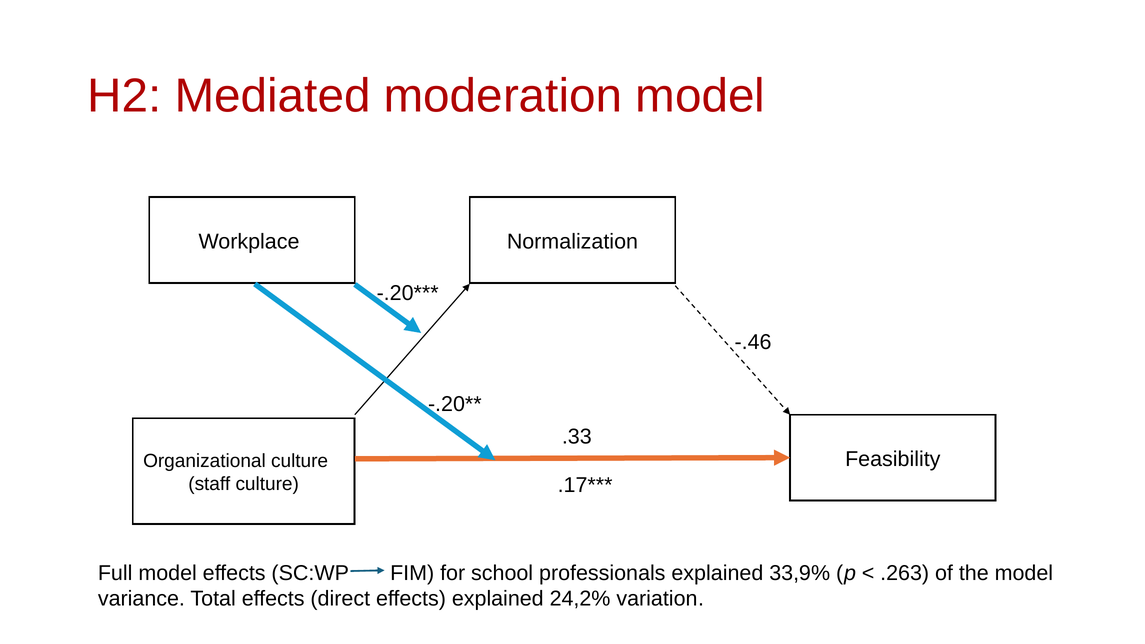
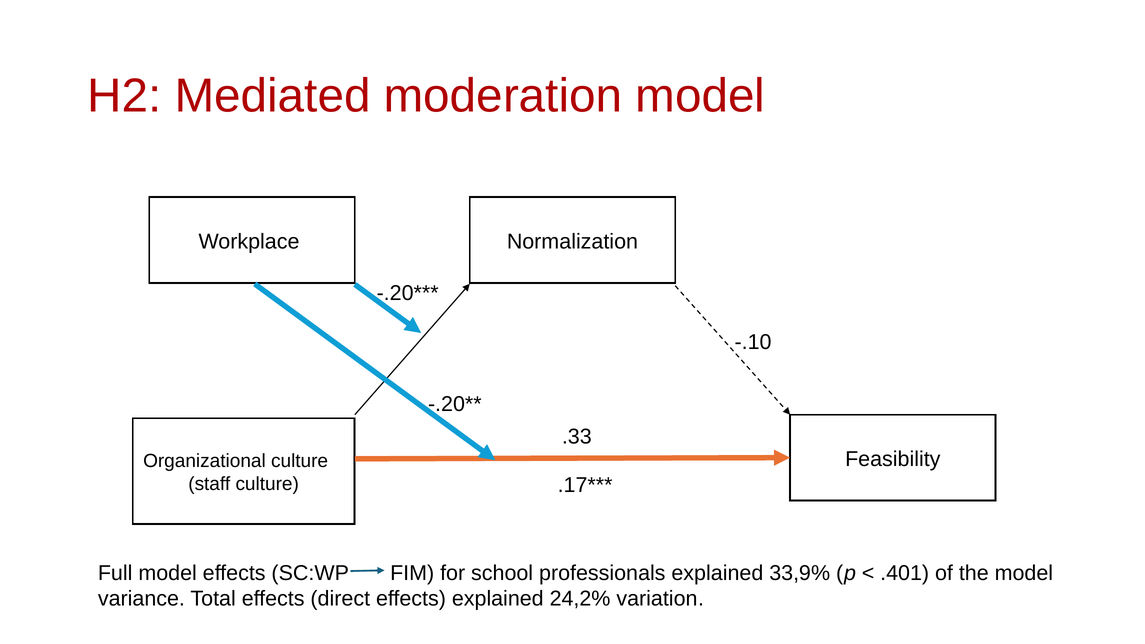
-.46: -.46 -> -.10
.263: .263 -> .401
